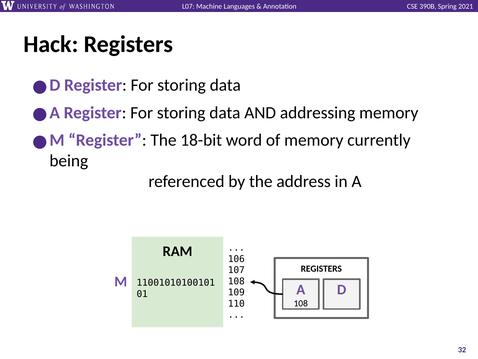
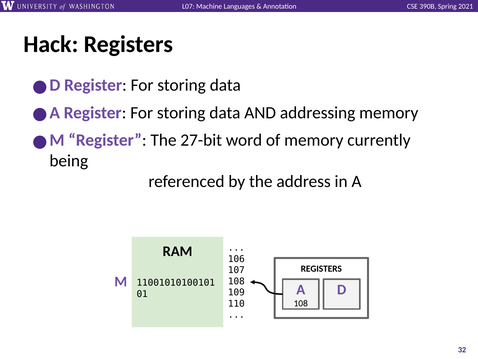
18-bit: 18-bit -> 27-bit
